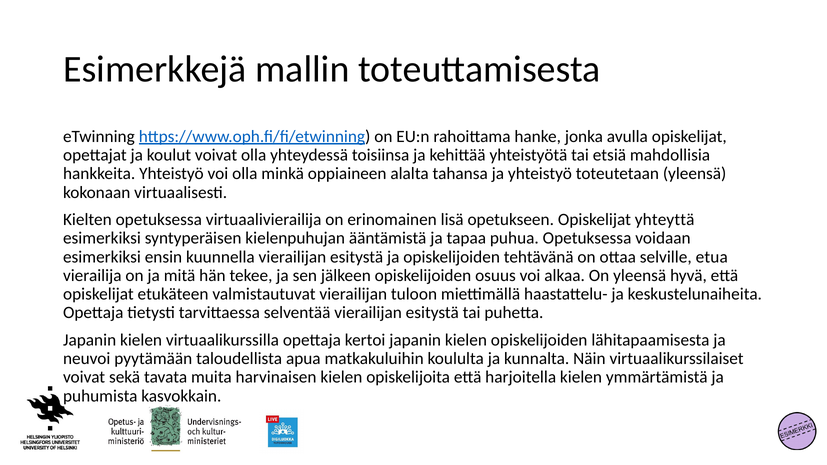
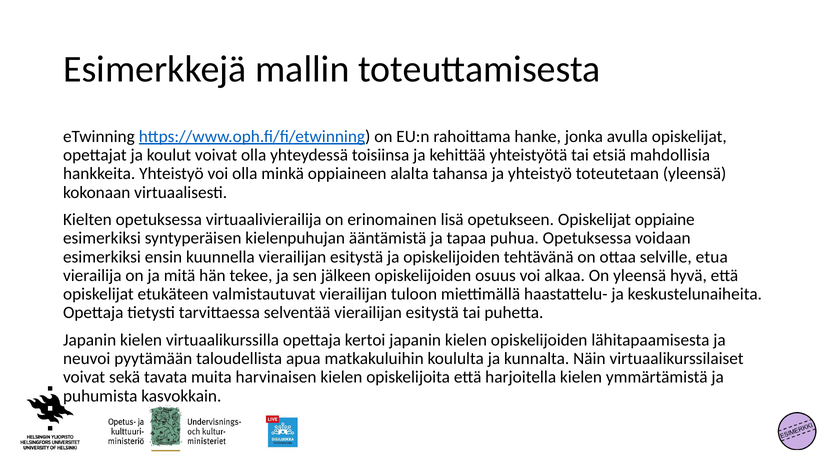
yhteyttä: yhteyttä -> oppiaine
